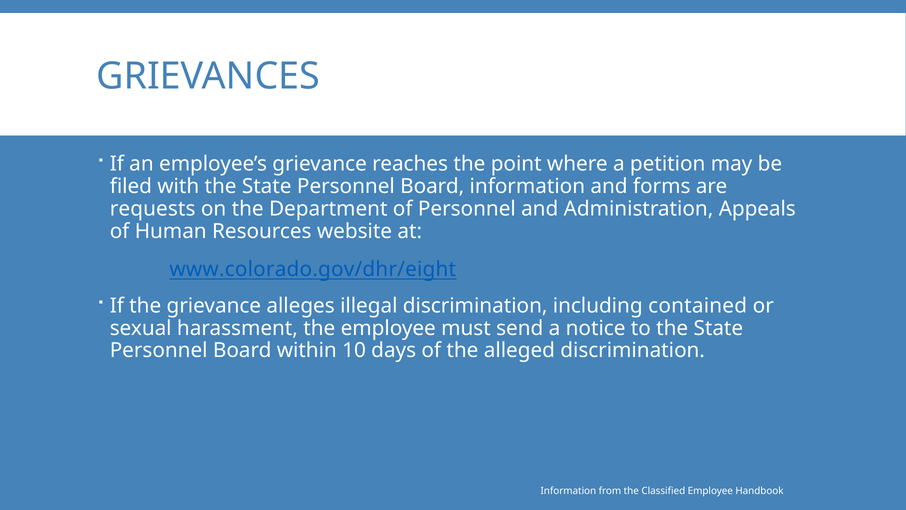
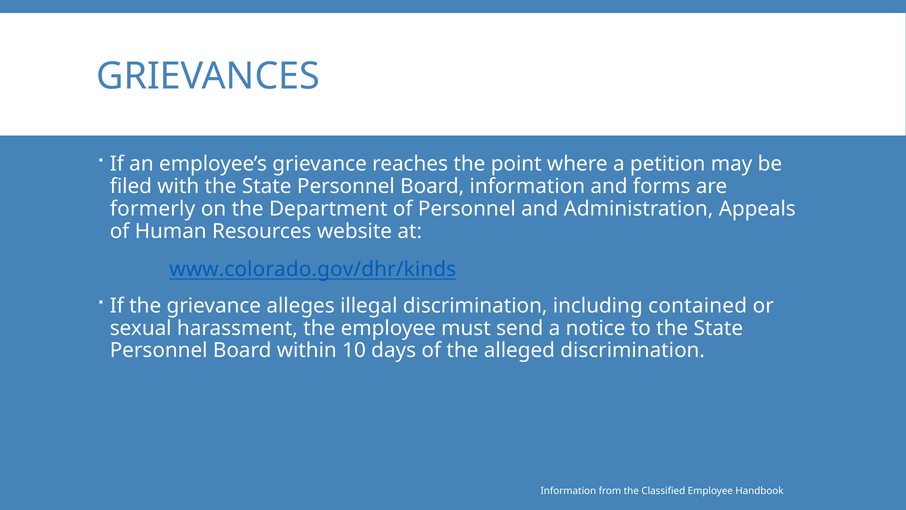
requests: requests -> formerly
www.colorado.gov/dhr/eight: www.colorado.gov/dhr/eight -> www.colorado.gov/dhr/kinds
